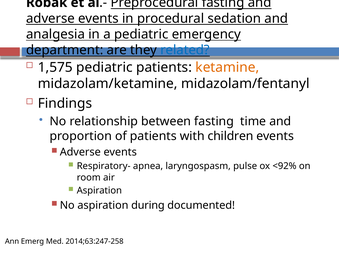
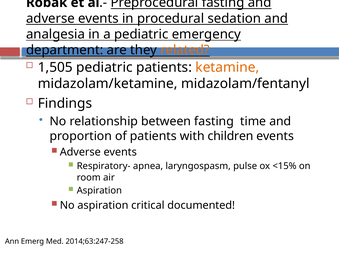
related colour: blue -> orange
1,575: 1,575 -> 1,505
<92%: <92% -> <15%
during: during -> critical
